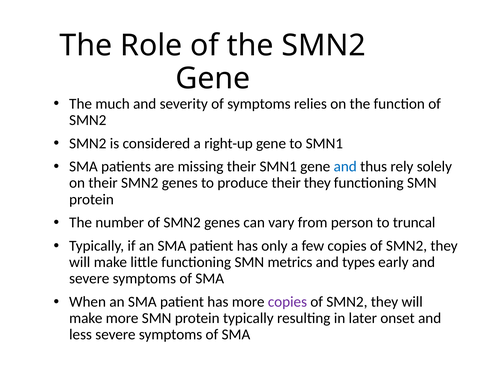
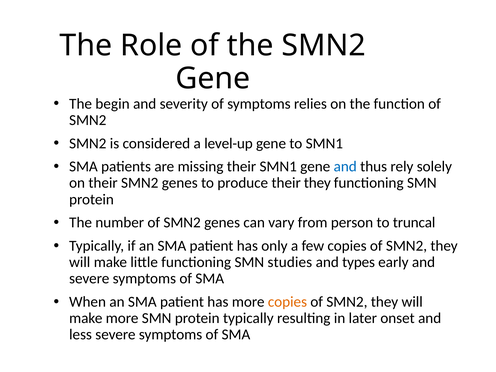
much: much -> begin
right-up: right-up -> level-up
metrics: metrics -> studies
copies at (287, 302) colour: purple -> orange
